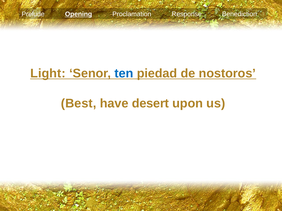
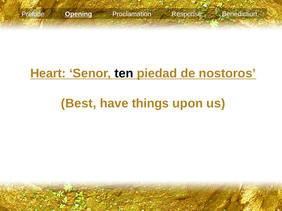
Light: Light -> Heart
ten colour: blue -> black
desert: desert -> things
